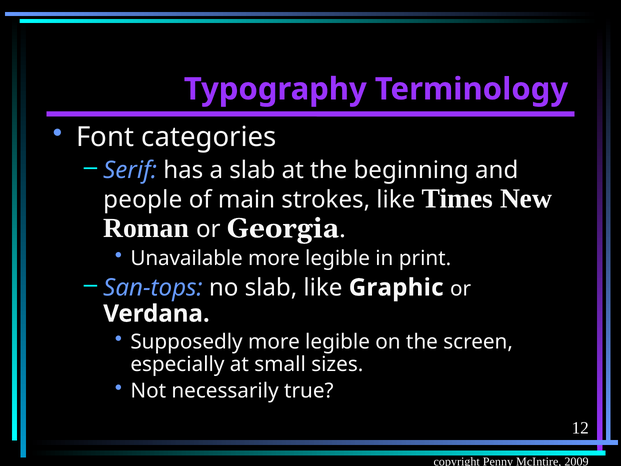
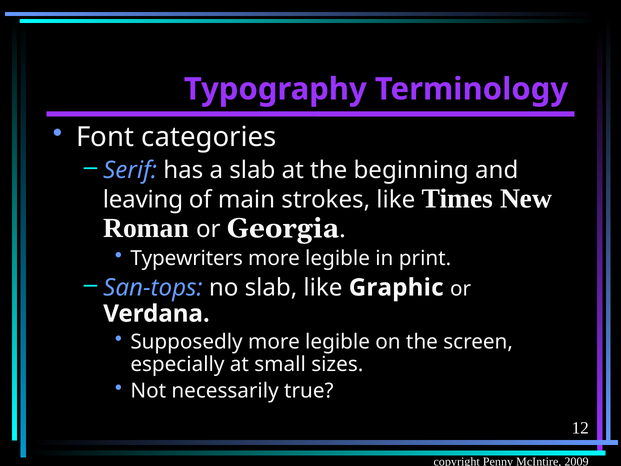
people: people -> leaving
Unavailable: Unavailable -> Typewriters
